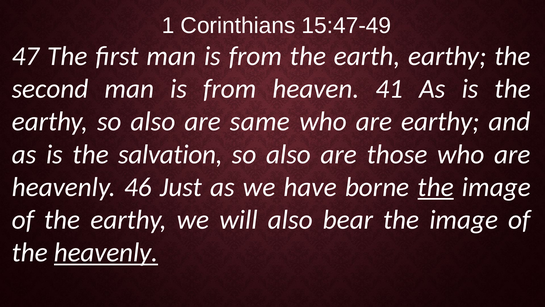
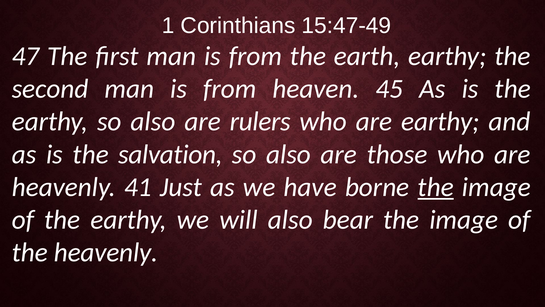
41: 41 -> 45
same: same -> rulers
46: 46 -> 41
heavenly at (106, 252) underline: present -> none
